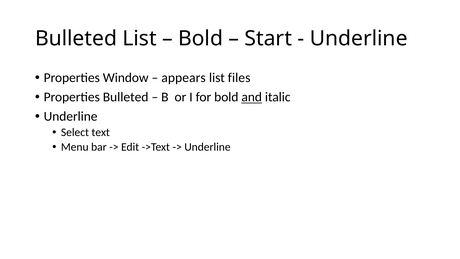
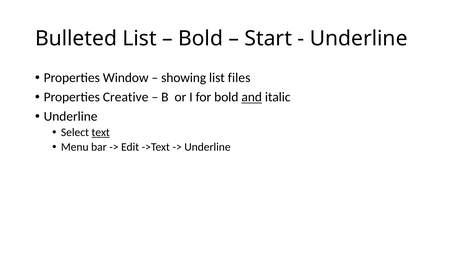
appears: appears -> showing
Properties Bulleted: Bulleted -> Creative
text underline: none -> present
